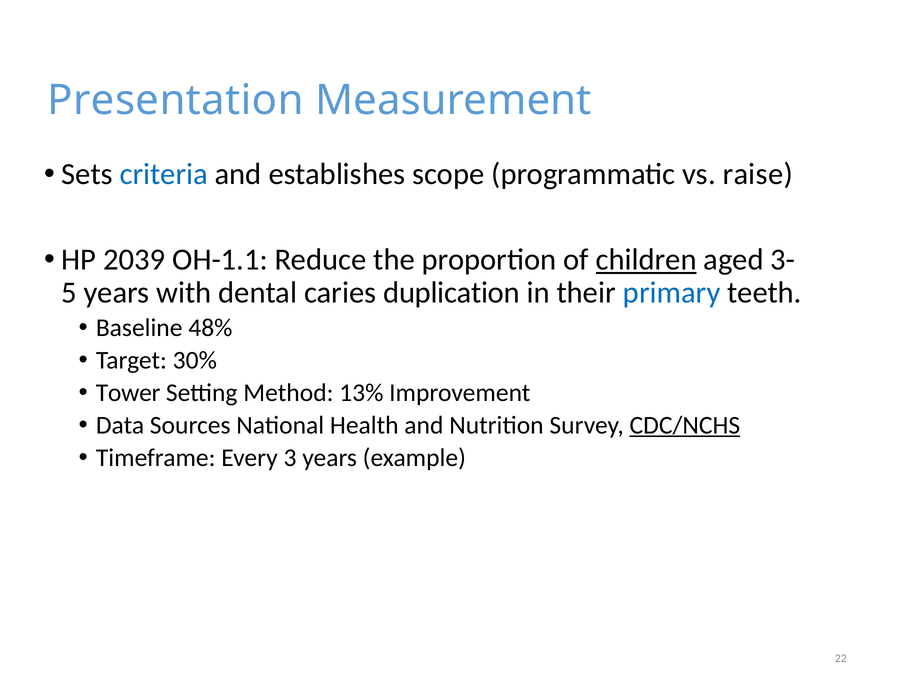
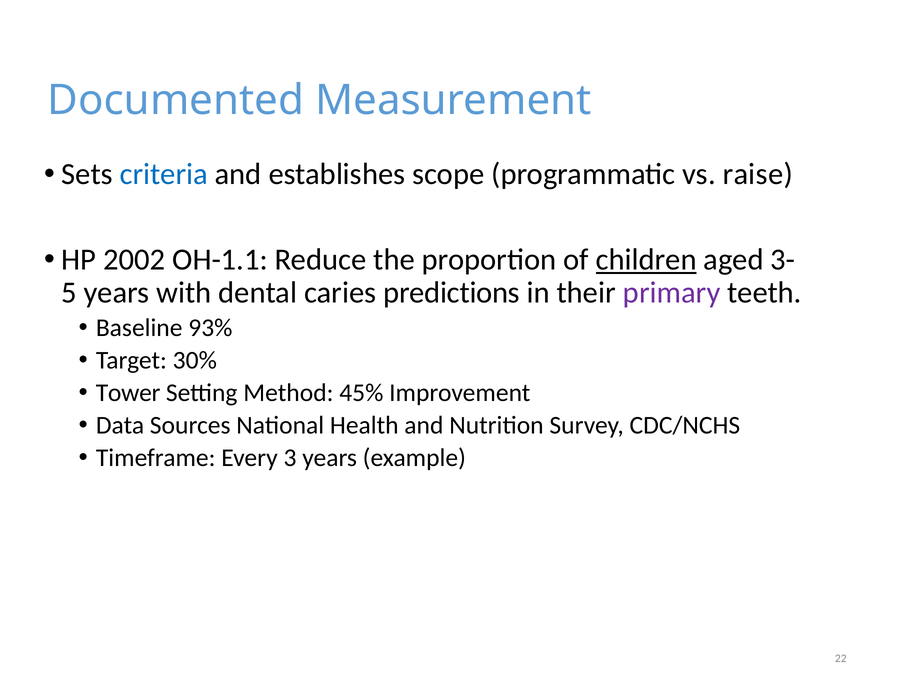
Presentation: Presentation -> Documented
2039: 2039 -> 2002
duplication: duplication -> predictions
primary colour: blue -> purple
48%: 48% -> 93%
13%: 13% -> 45%
CDC/NCHS underline: present -> none
